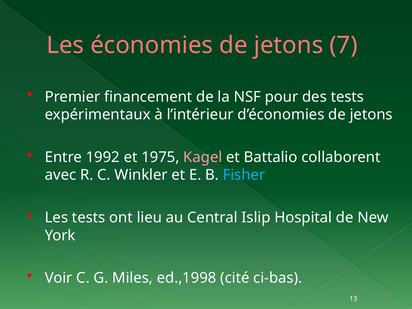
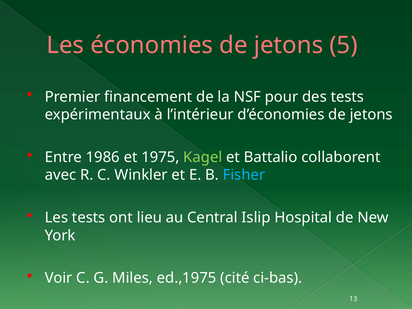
7: 7 -> 5
1992: 1992 -> 1986
Kagel colour: pink -> light green
ed.,1998: ed.,1998 -> ed.,1975
